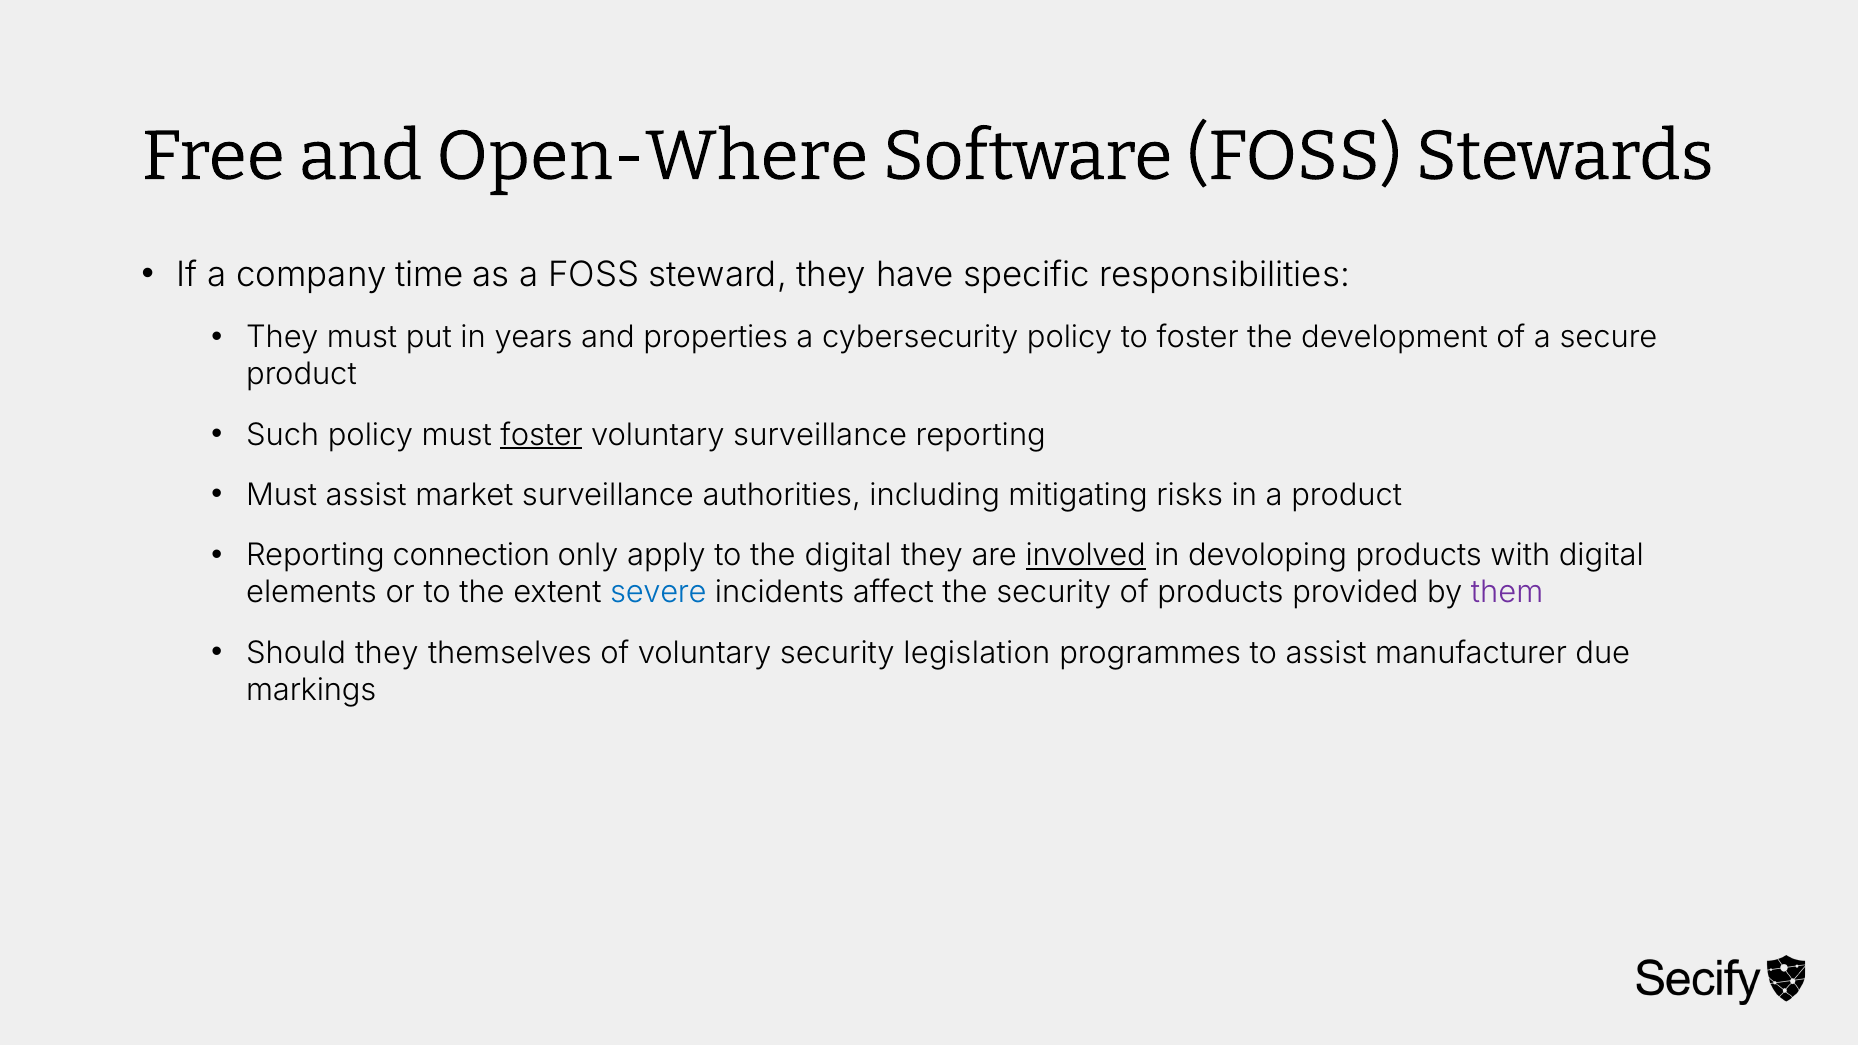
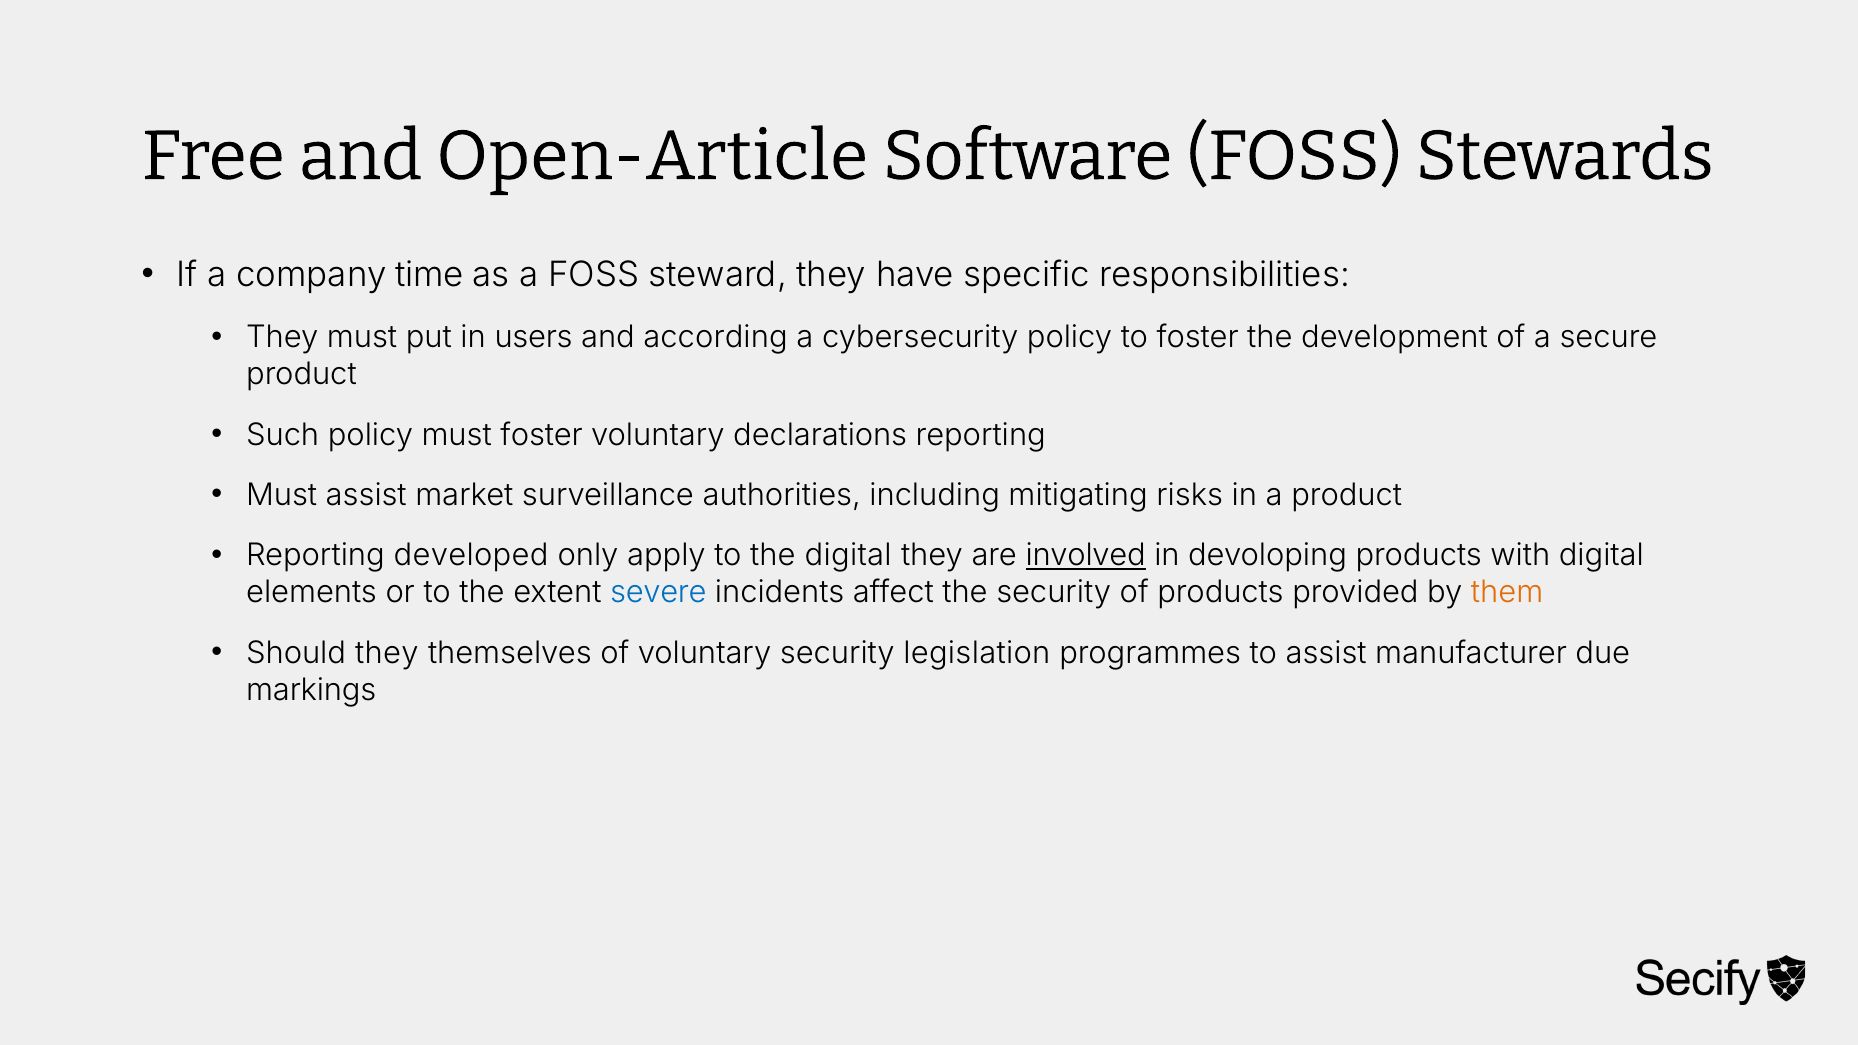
Open-Where: Open-Where -> Open-Article
years: years -> users
properties: properties -> according
foster at (542, 435) underline: present -> none
voluntary surveillance: surveillance -> declarations
connection: connection -> developed
them colour: purple -> orange
